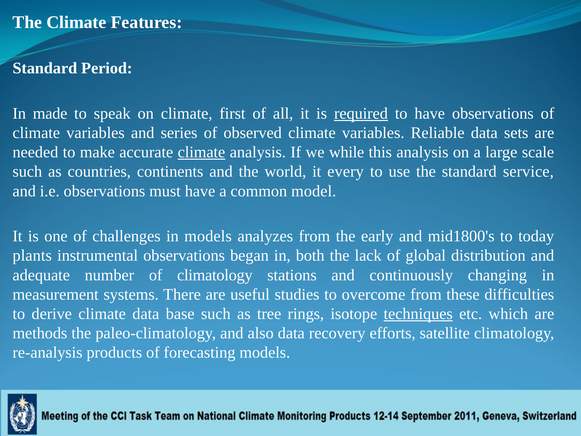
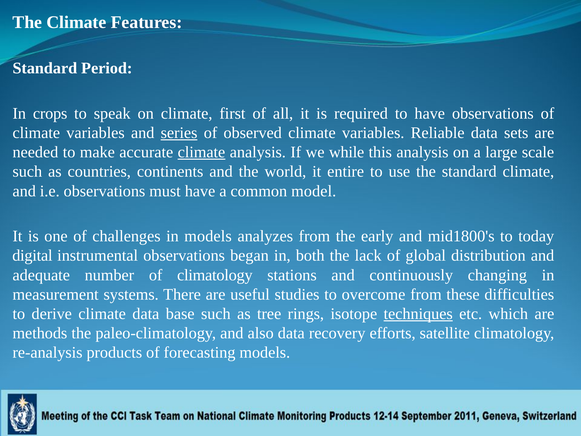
made: made -> crops
required underline: present -> none
series underline: none -> present
every: every -> entire
standard service: service -> climate
plants: plants -> digital
